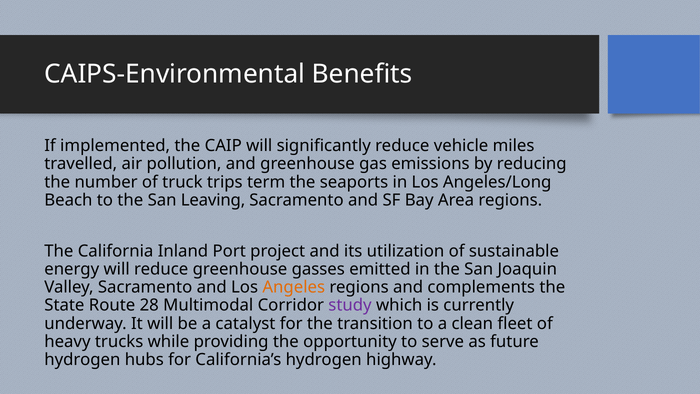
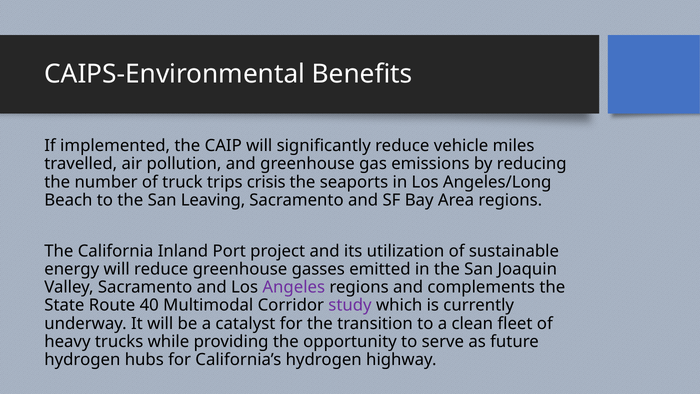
term: term -> crisis
Angeles colour: orange -> purple
28: 28 -> 40
